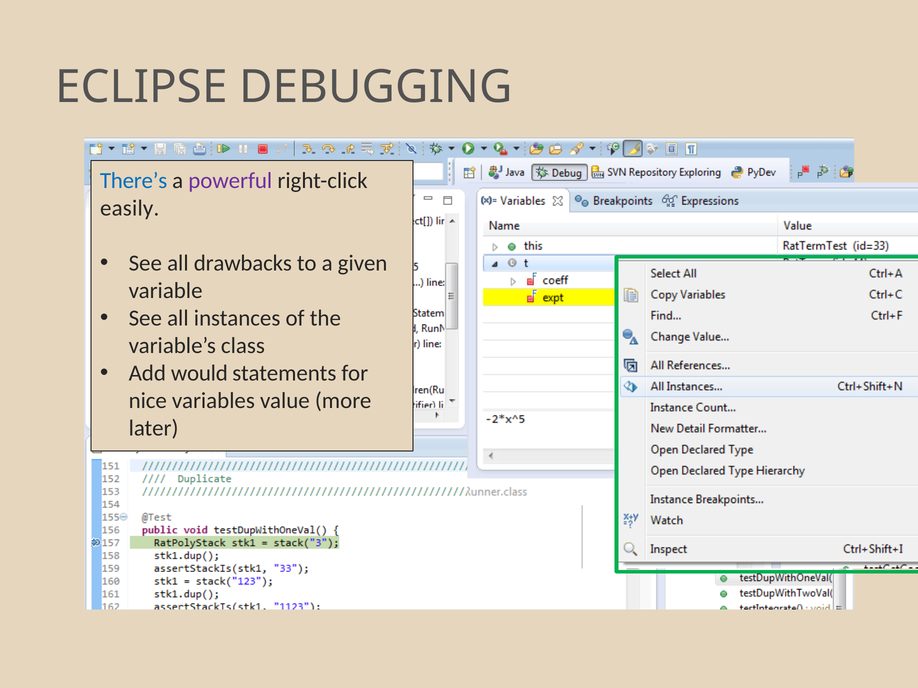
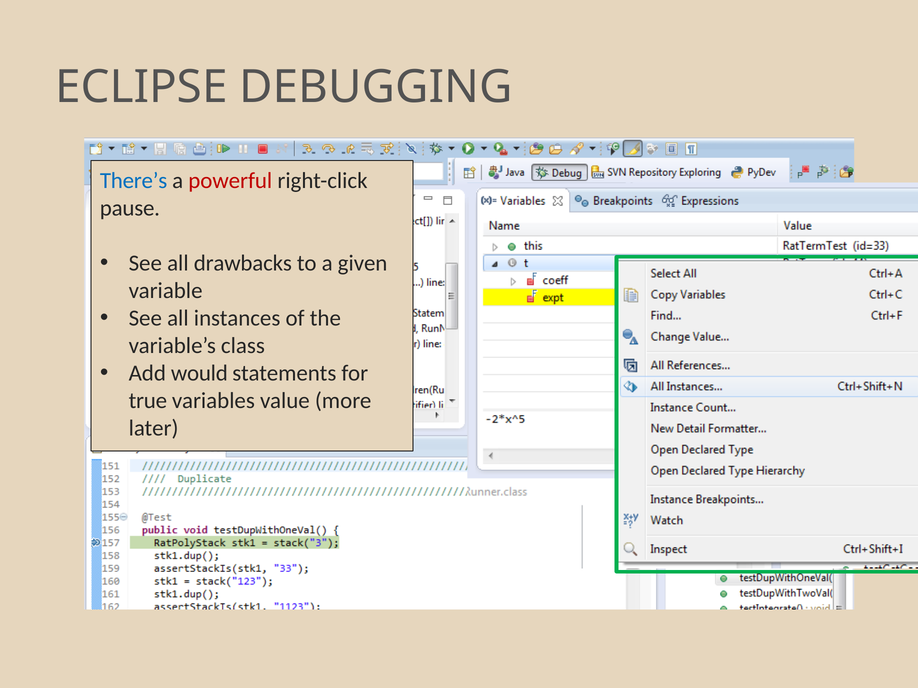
powerful colour: purple -> red
easily: easily -> pause
nice: nice -> true
